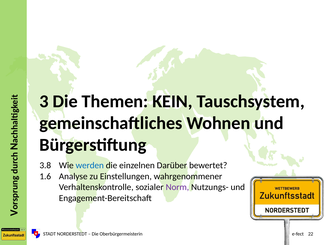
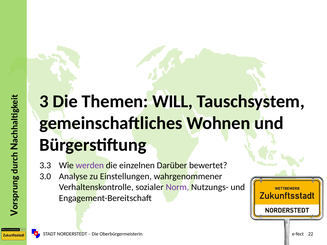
KEIN: KEIN -> WILL
3.8: 3.8 -> 3.3
werden colour: blue -> purple
1.6: 1.6 -> 3.0
